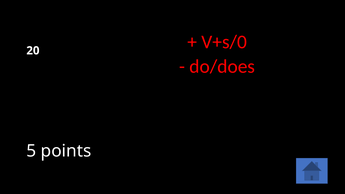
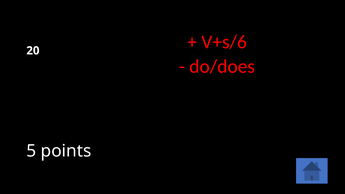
V+s/0: V+s/0 -> V+s/6
